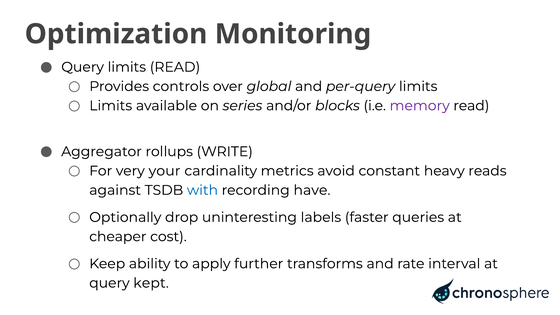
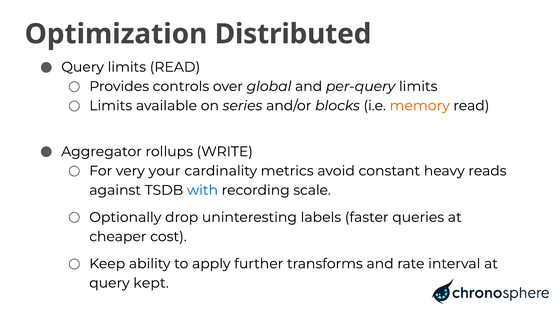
Monitoring: Monitoring -> Distributed
memory colour: purple -> orange
have: have -> scale
